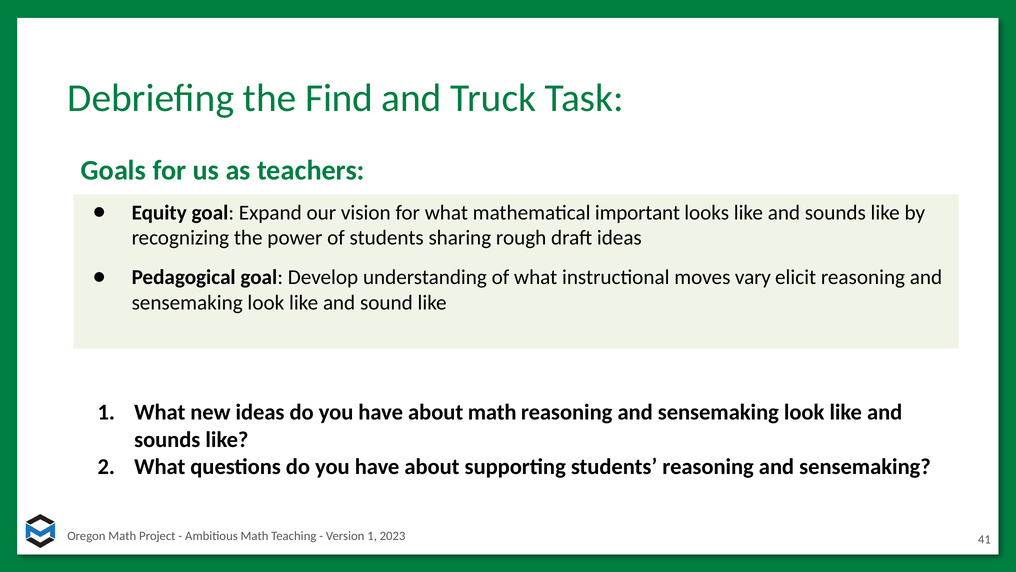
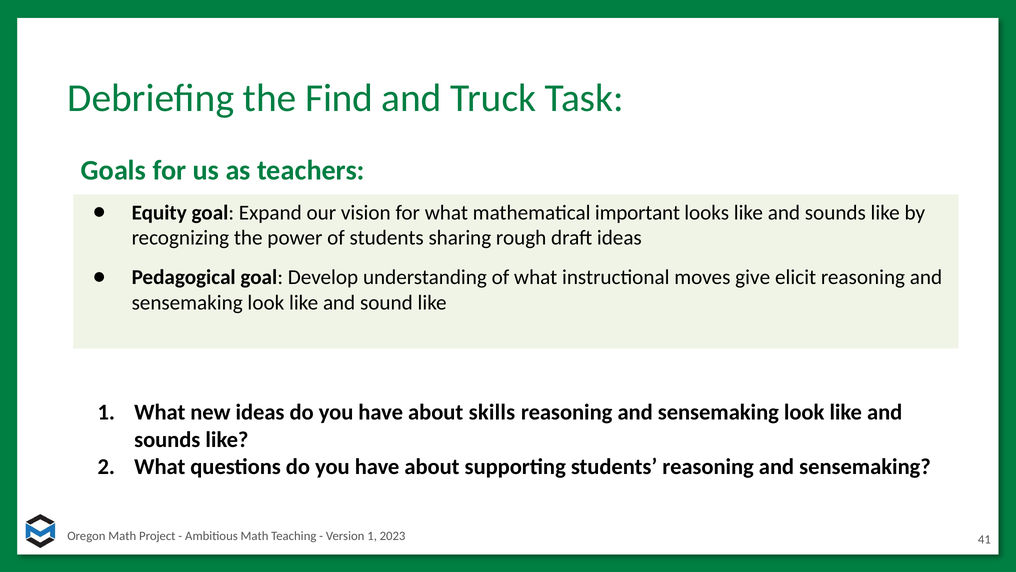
vary: vary -> give
about math: math -> skills
